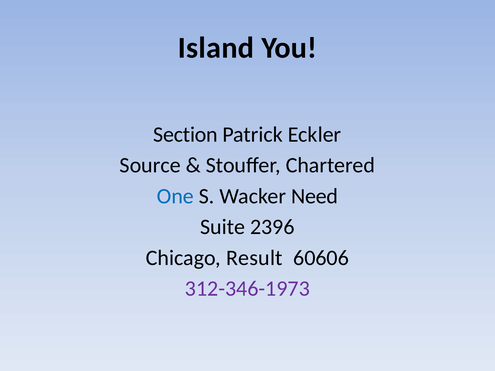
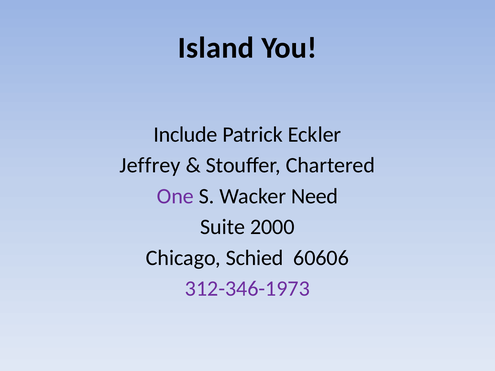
Section: Section -> Include
Source: Source -> Jeffrey
One colour: blue -> purple
2396: 2396 -> 2000
Result: Result -> Schied
